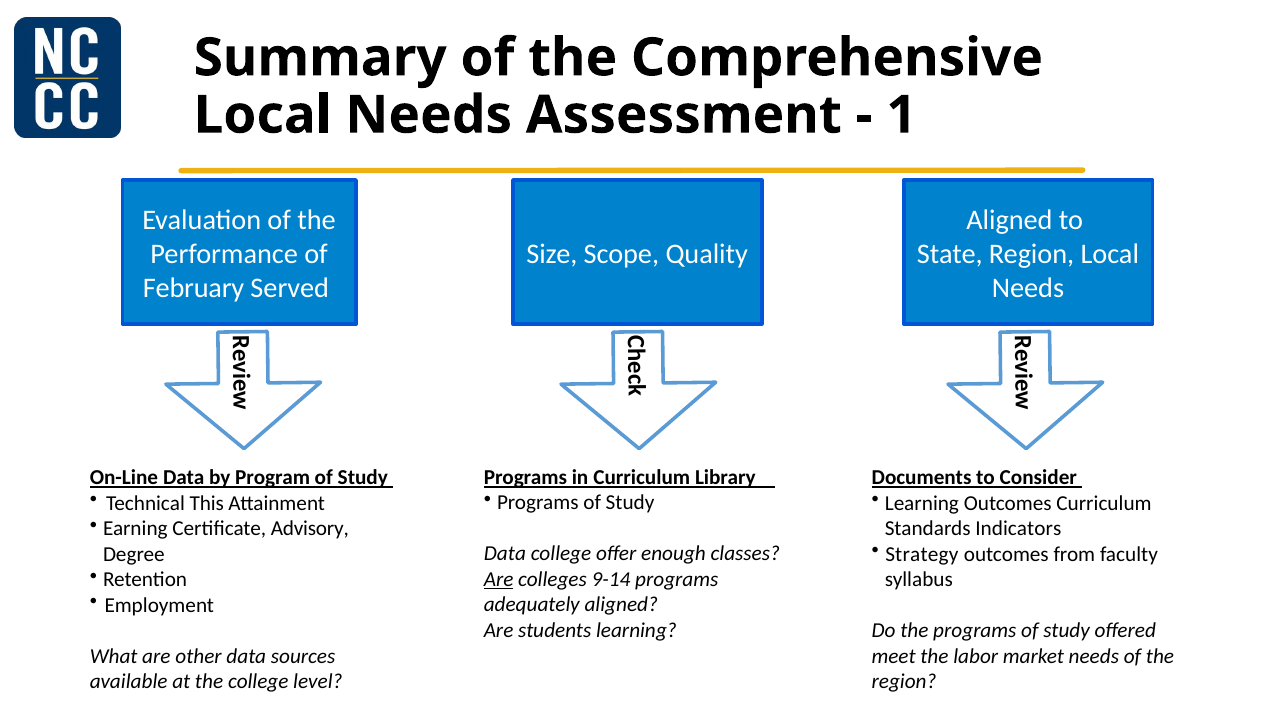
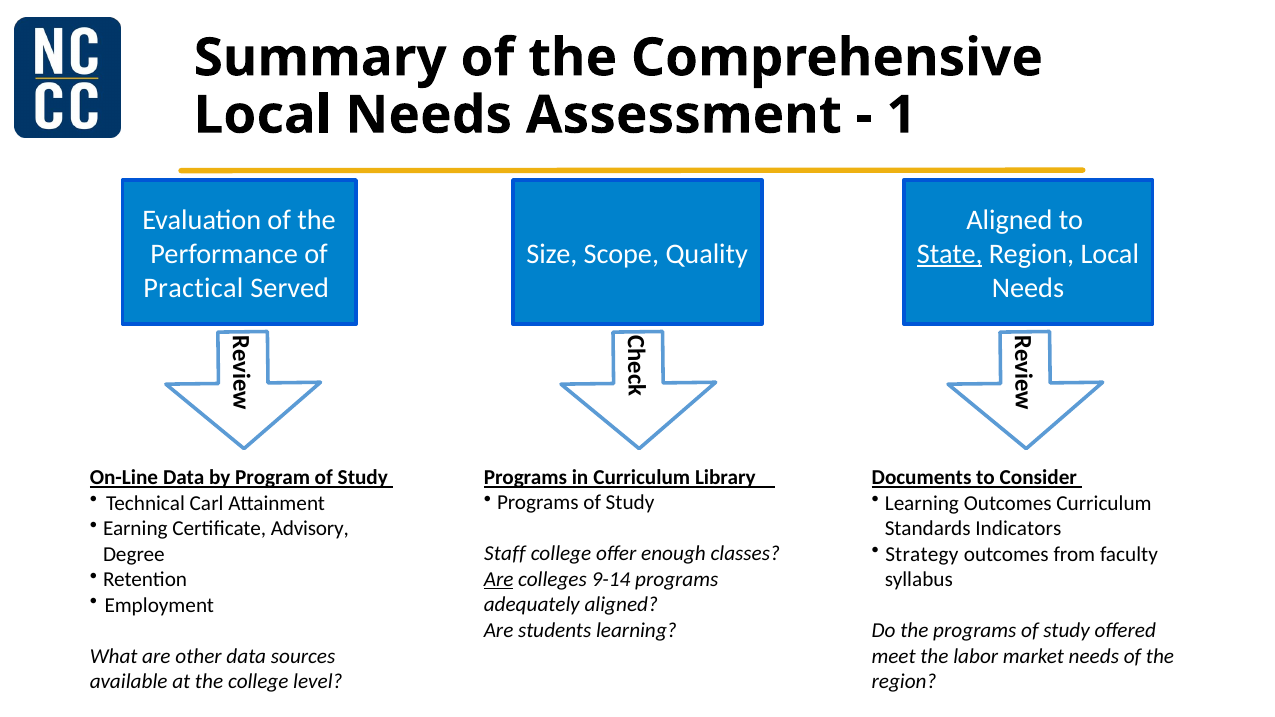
State underline: none -> present
February: February -> Practical
This: This -> Carl
Data at (505, 554): Data -> Staff
